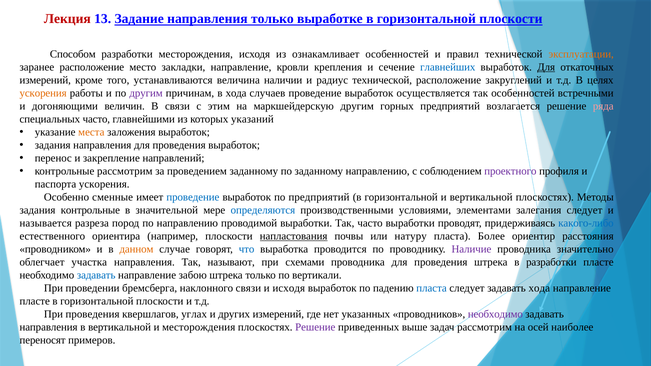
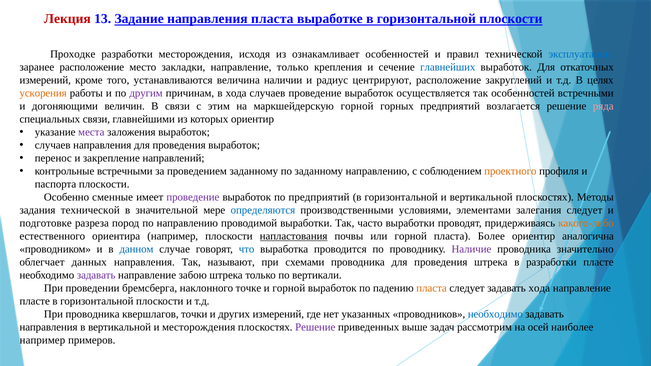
направления только: только -> пласта
Способом: Способом -> Проходке
эксплуатации colour: orange -> blue
направление кровли: кровли -> только
Для at (546, 67) underline: present -> none
радиус технической: технической -> центрируют
маркшейдерскую другим: другим -> горной
специальных часто: часто -> связи
которых указаний: указаний -> ориентир
места colour: orange -> purple
задания at (53, 145): задания -> случаев
контрольные рассмотрим: рассмотрим -> встречными
проектного colour: purple -> orange
паспорта ускорения: ускорения -> плоскости
проведение at (193, 197) colour: blue -> purple
задания контрольные: контрольные -> технической
называется: называется -> подготовке
какого-либо colour: blue -> orange
или натуру: натуру -> горной
расстояния: расстояния -> аналогична
данном colour: orange -> blue
участка: участка -> данных
задавать at (96, 275) colour: blue -> purple
наклонного связи: связи -> точке
и исходя: исходя -> горной
пласта at (432, 288) colour: blue -> orange
При проведения: проведения -> проводника
углах: углах -> точки
необходимо at (495, 314) colour: purple -> blue
переносят at (43, 340): переносят -> например
